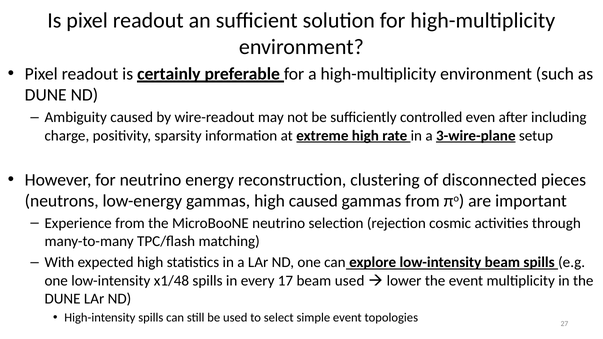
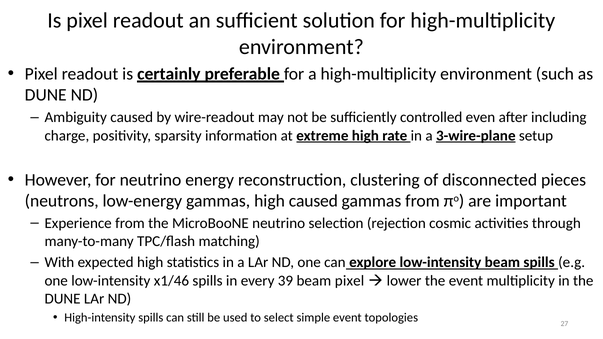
x1/48: x1/48 -> x1/46
17: 17 -> 39
beam used: used -> pixel
